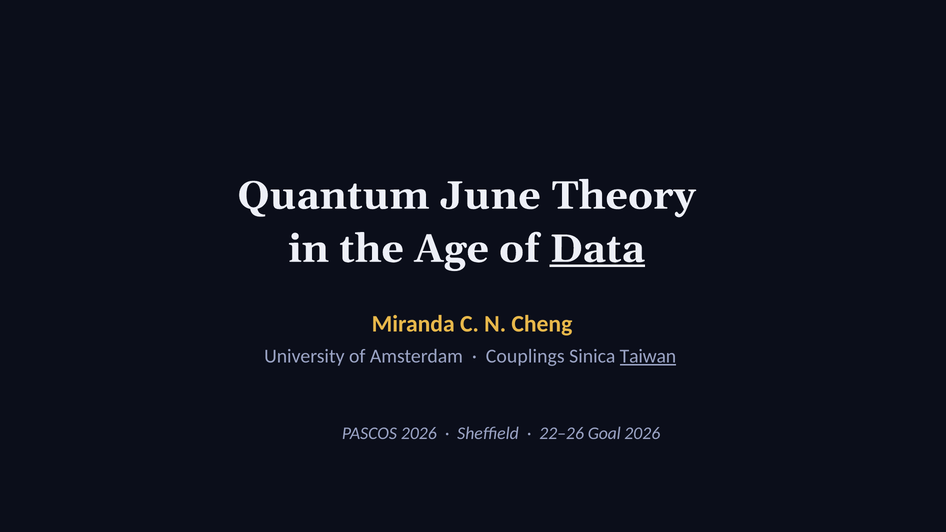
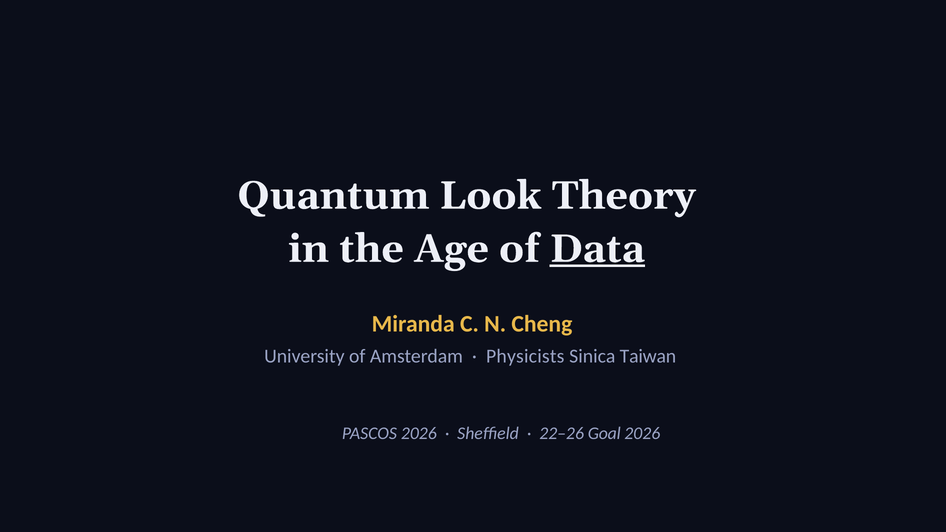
June: June -> Look
Couplings: Couplings -> Physicists
Taiwan underline: present -> none
